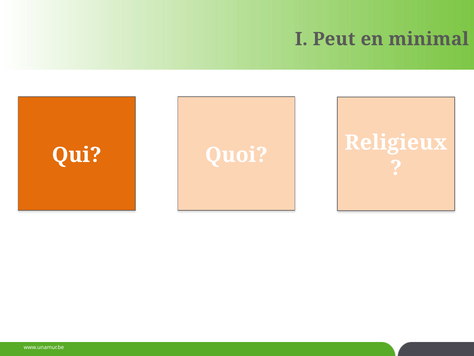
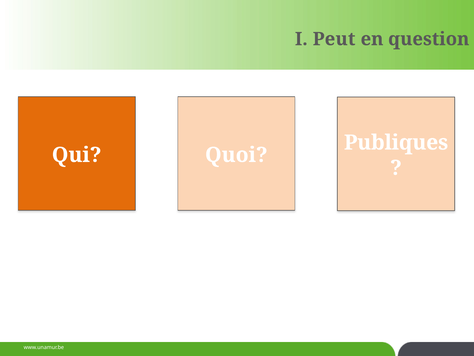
minimal: minimal -> question
Religieux: Religieux -> Publiques
